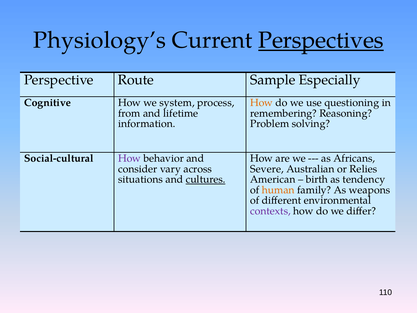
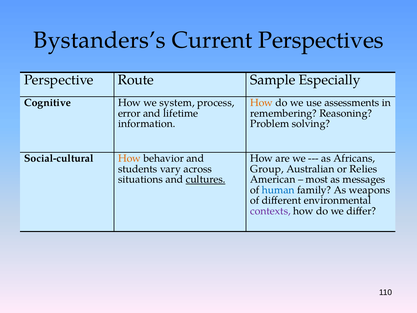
Physiology’s: Physiology’s -> Bystanders’s
Perspectives underline: present -> none
questioning: questioning -> assessments
from: from -> error
How at (130, 158) colour: purple -> orange
consider: consider -> students
Severe: Severe -> Group
birth: birth -> most
tendency: tendency -> messages
human colour: orange -> blue
